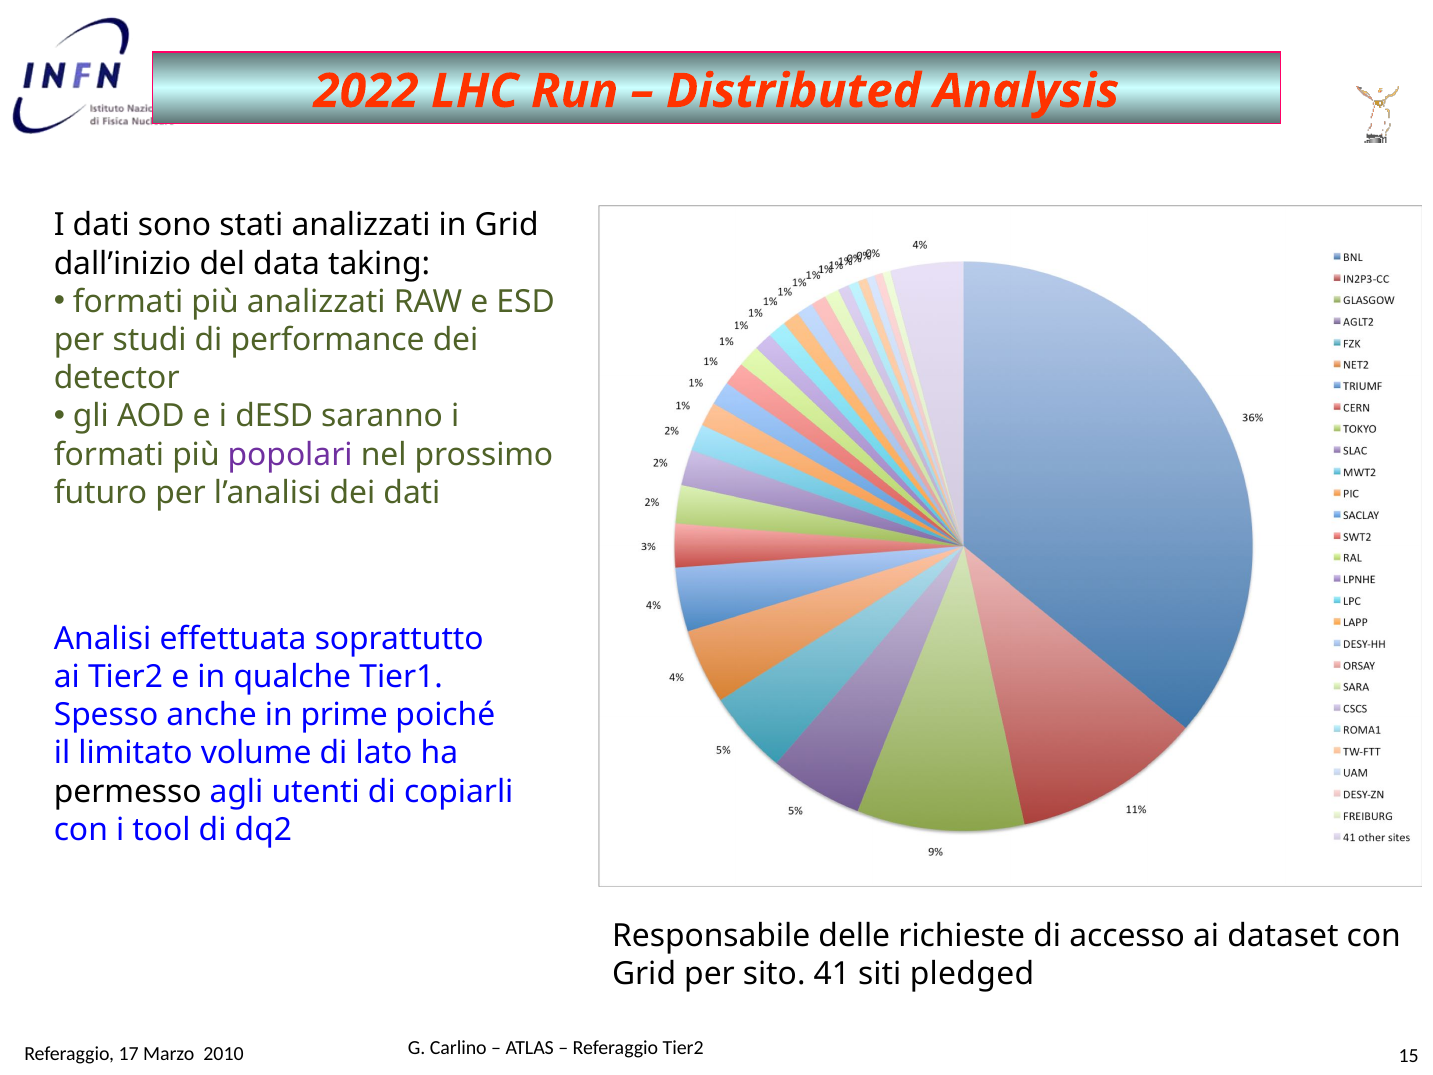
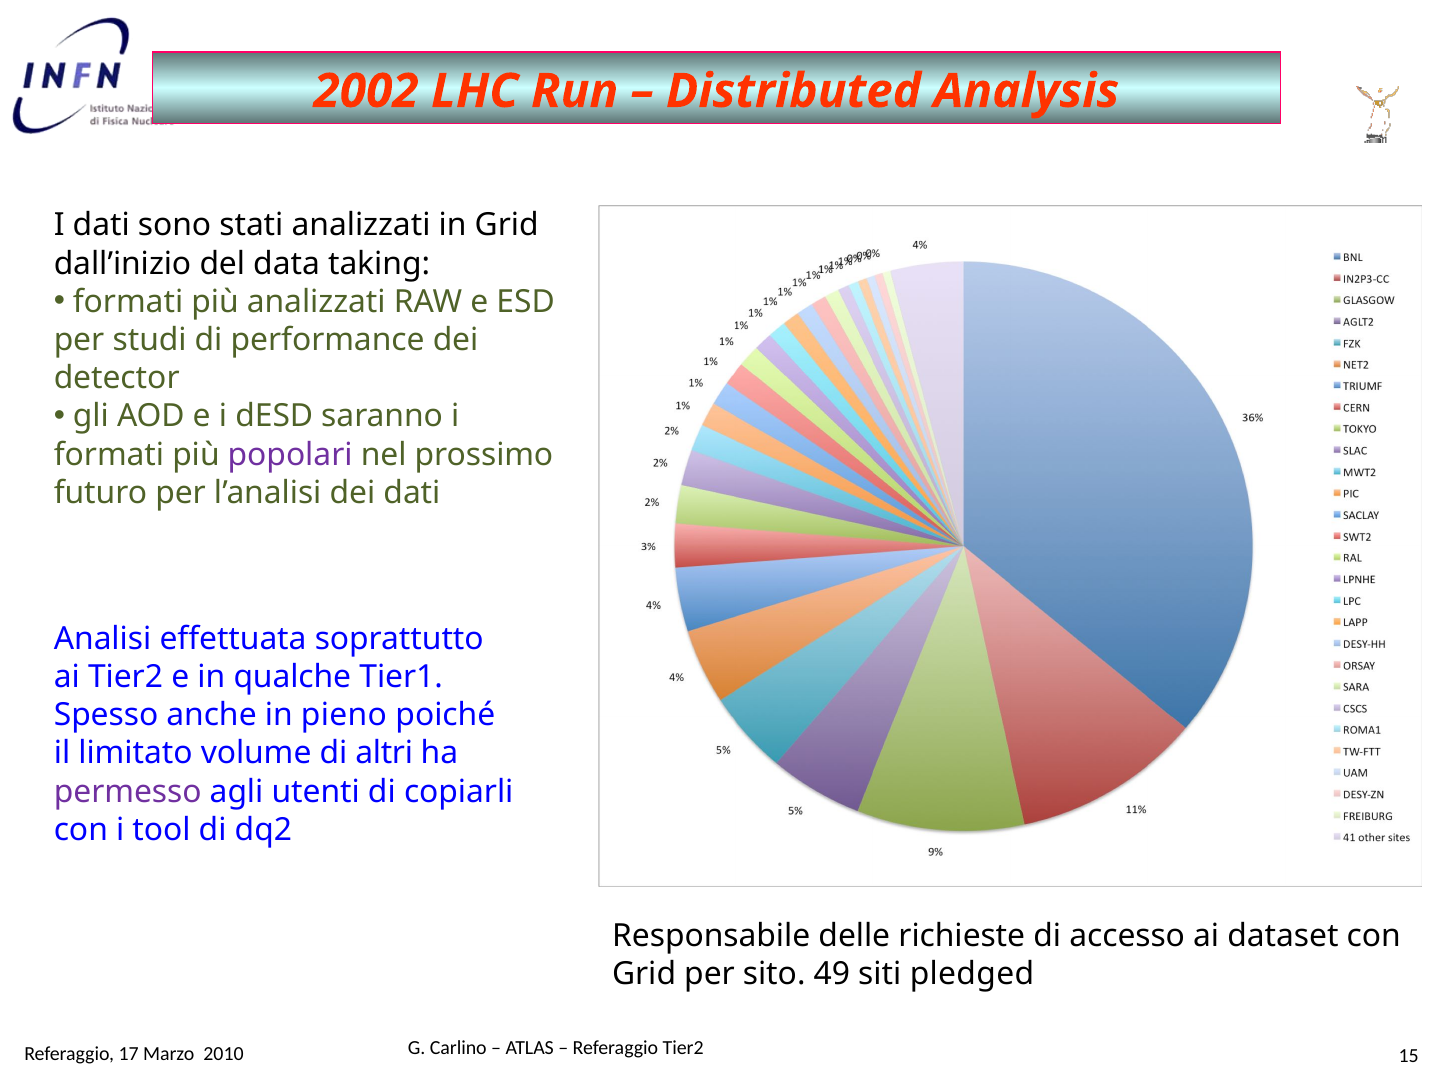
2022: 2022 -> 2002
prime: prime -> pieno
lato: lato -> altri
permesso colour: black -> purple
41: 41 -> 49
